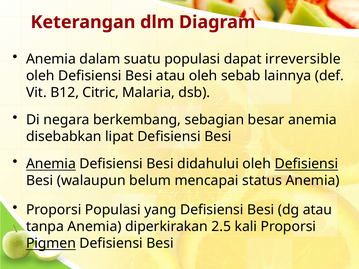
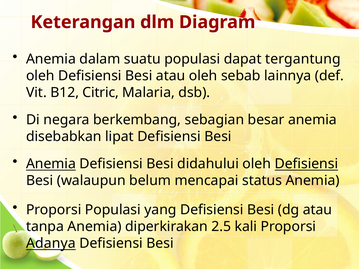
irreversible: irreversible -> tergantung
Pigmen: Pigmen -> Adanya
